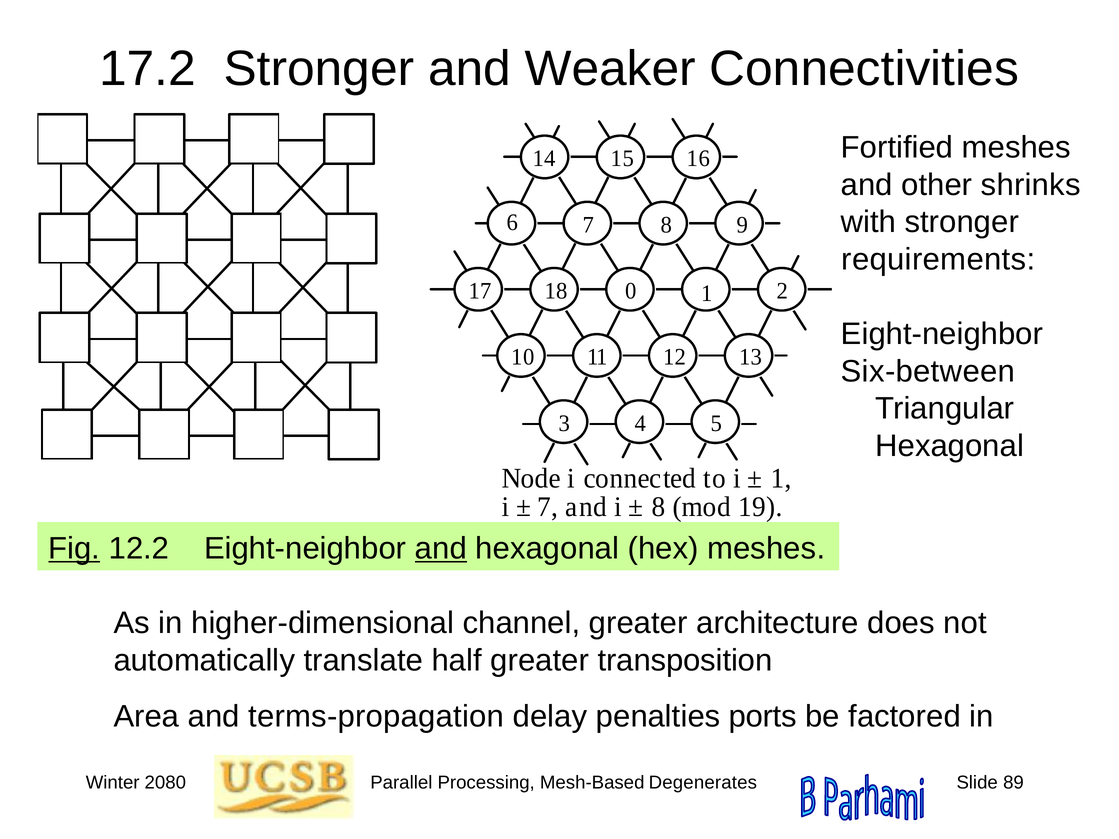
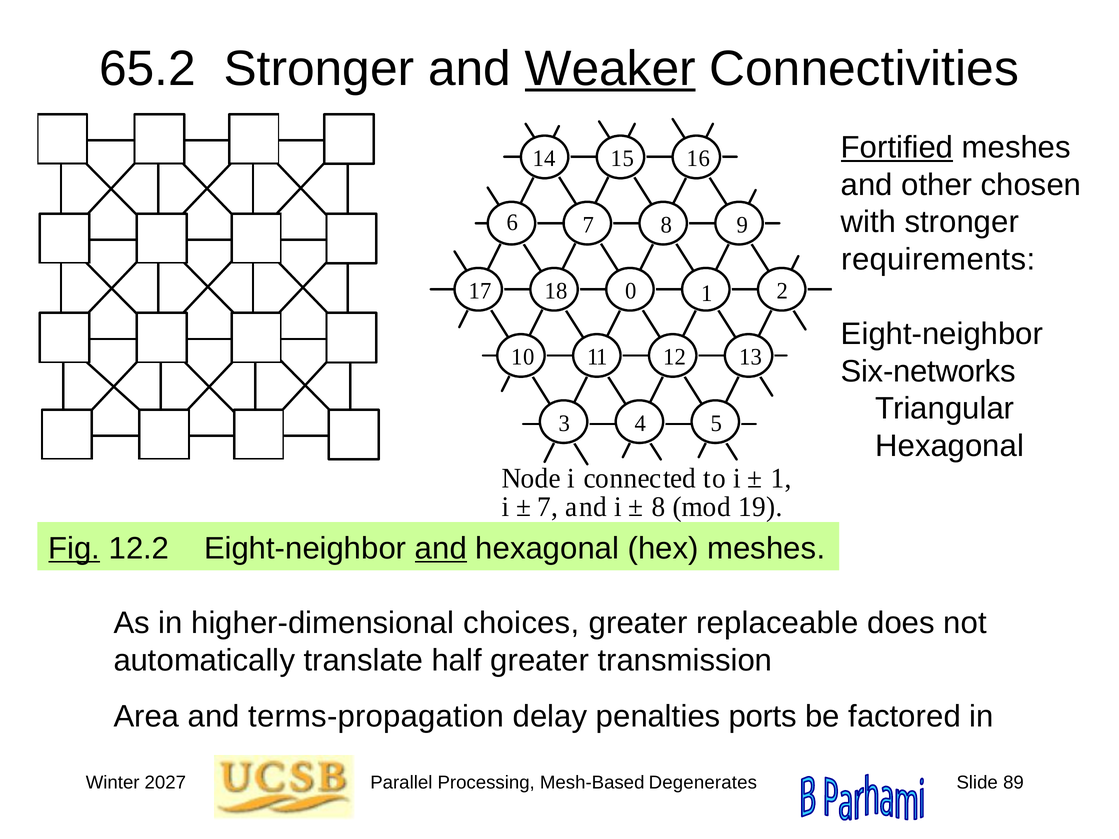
17.2: 17.2 -> 65.2
Weaker underline: none -> present
Fortified underline: none -> present
shrinks: shrinks -> chosen
Six-between: Six-between -> Six-networks
channel: channel -> choices
architecture: architecture -> replaceable
transposition: transposition -> transmission
2080: 2080 -> 2027
